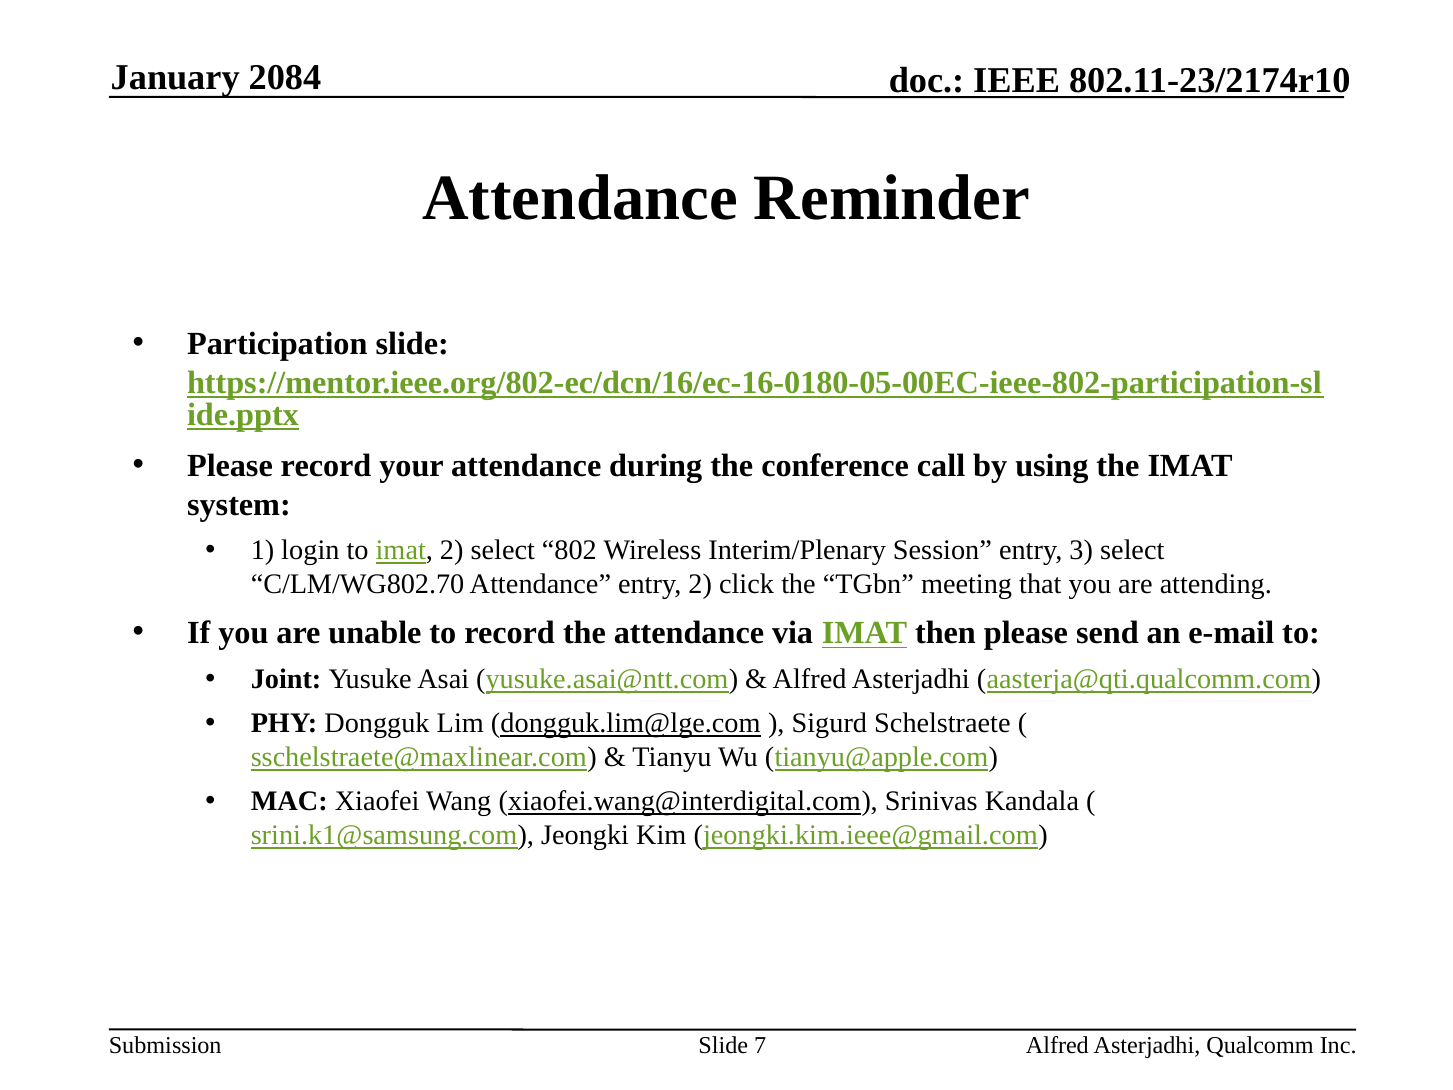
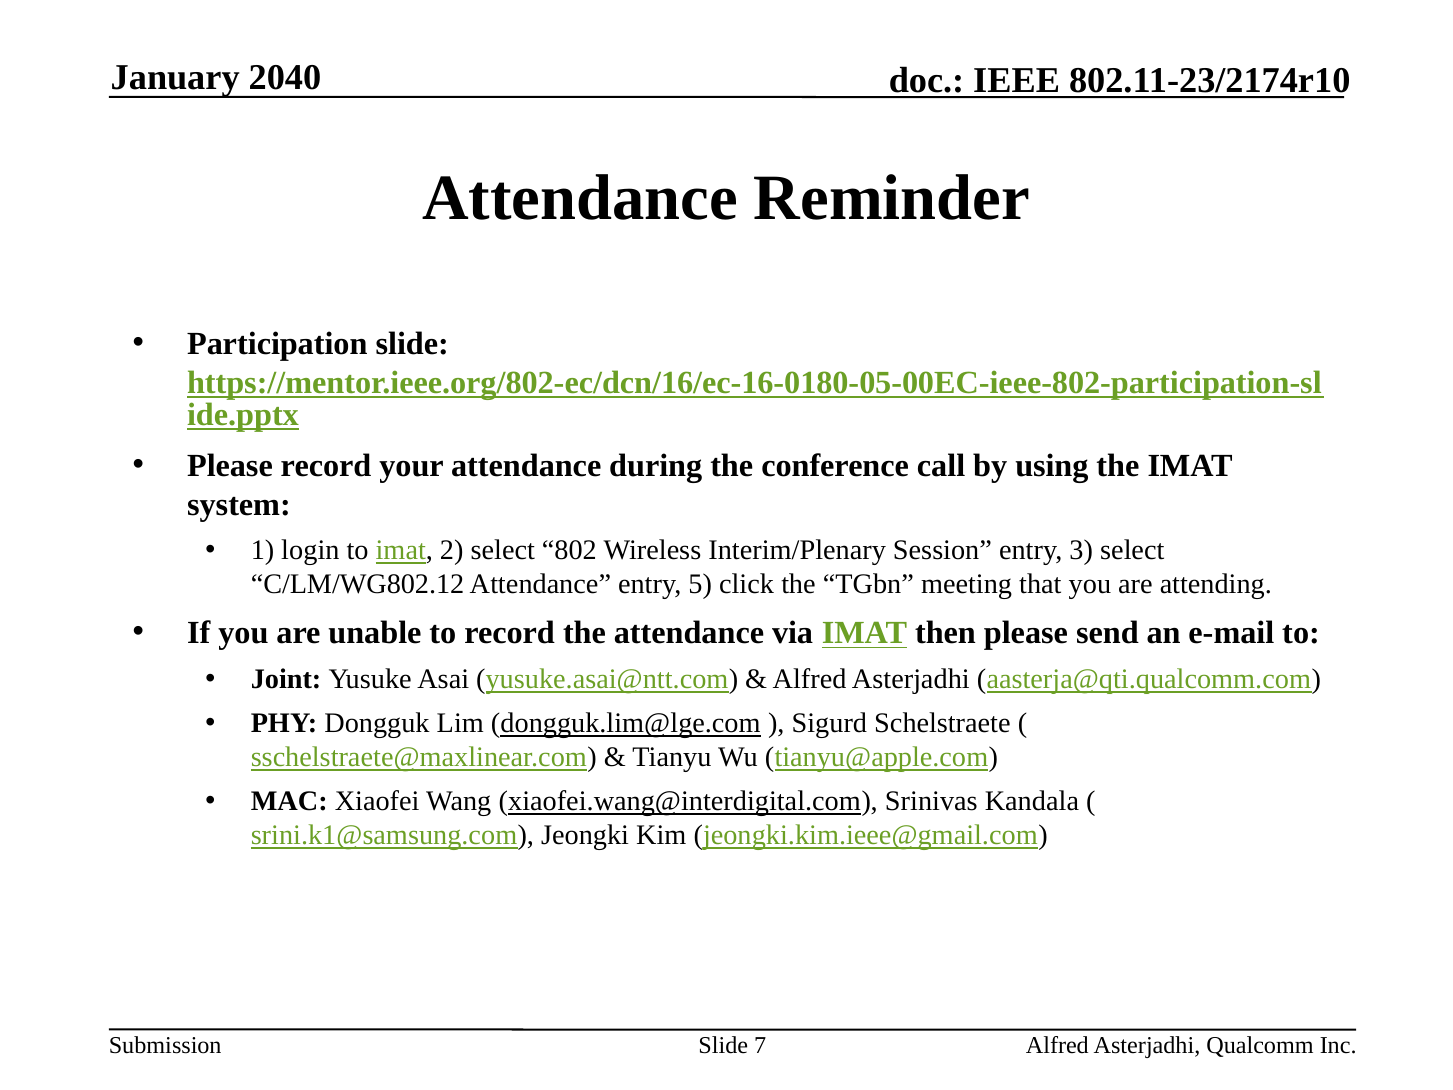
2084: 2084 -> 2040
C/LM/WG802.70: C/LM/WG802.70 -> C/LM/WG802.12
entry 2: 2 -> 5
